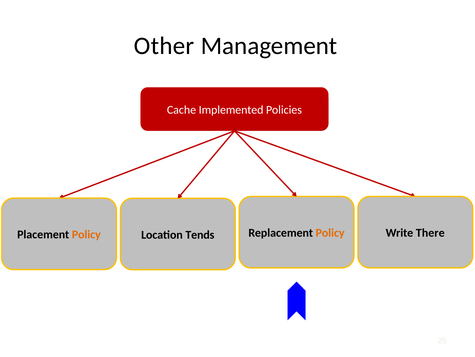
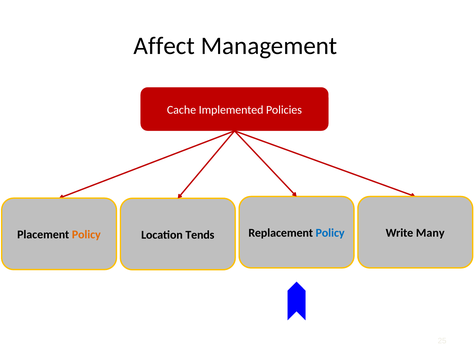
Other: Other -> Affect
Policy at (330, 233) colour: orange -> blue
There: There -> Many
